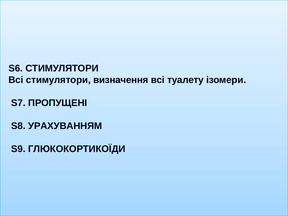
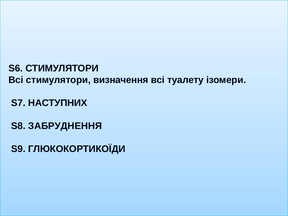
ПРОПУЩЕНІ: ПРОПУЩЕНІ -> НАСТУПНИХ
УРАХУВАННЯМ: УРАХУВАННЯМ -> ЗАБРУДНЕННЯ
